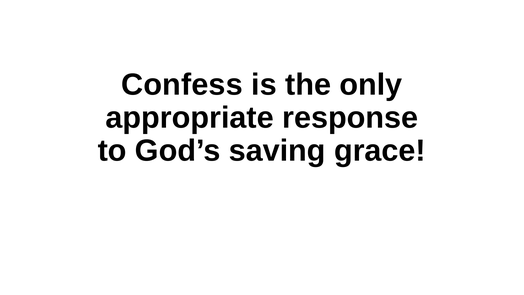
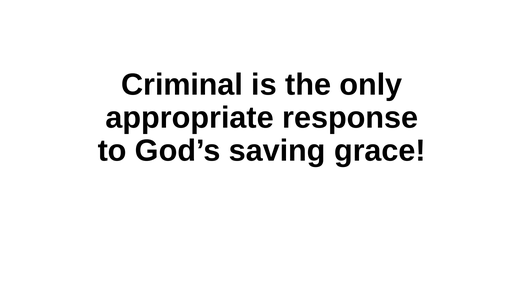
Confess: Confess -> Criminal
